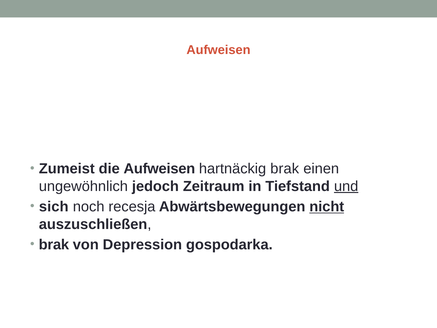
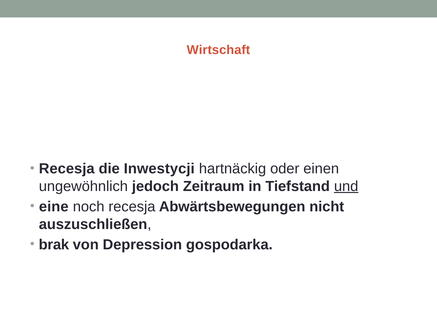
Aufweisen at (218, 50): Aufweisen -> Wirtschaft
Zumeist at (67, 169): Zumeist -> Recesja
die Aufweisen: Aufweisen -> Inwestycji
hartnäckig brak: brak -> oder
sich: sich -> eine
nicht underline: present -> none
